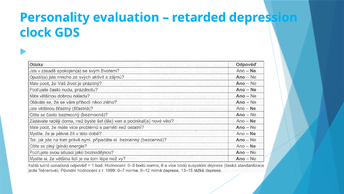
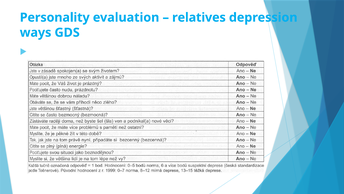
retarded: retarded -> relatives
clock: clock -> ways
